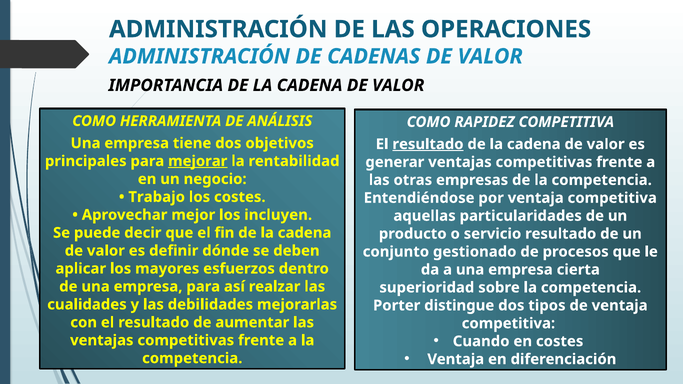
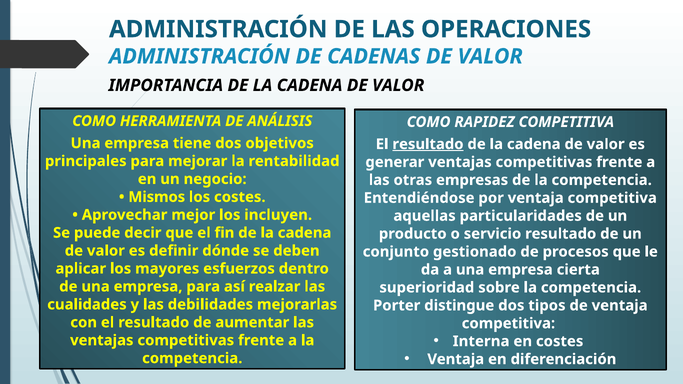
mejorar underline: present -> none
Trabajo: Trabajo -> Mismos
Cuando: Cuando -> Interna
